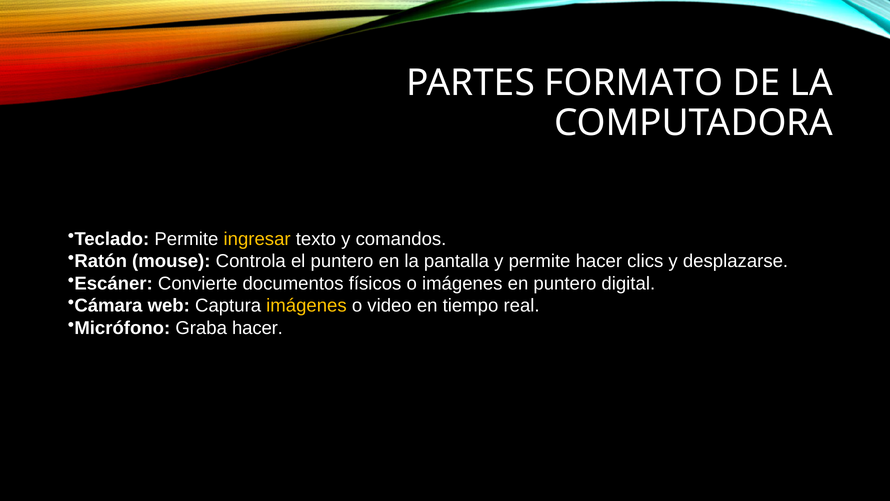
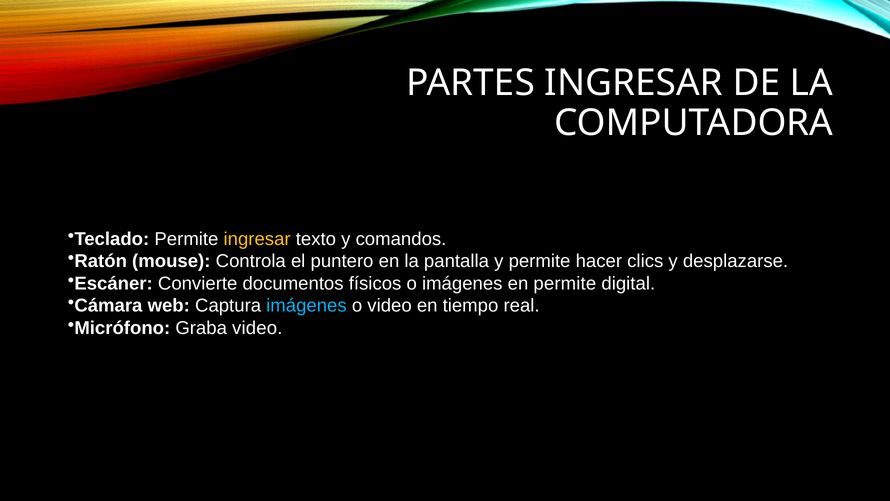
PARTES FORMATO: FORMATO -> INGRESAR
en puntero: puntero -> permite
imágenes at (306, 306) colour: yellow -> light blue
Graba hacer: hacer -> video
